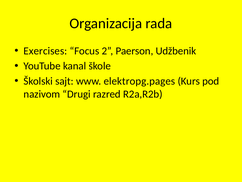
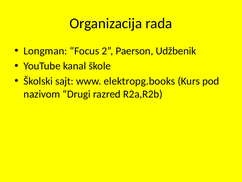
Exercises: Exercises -> Longman
elektropg.pages: elektropg.pages -> elektropg.books
